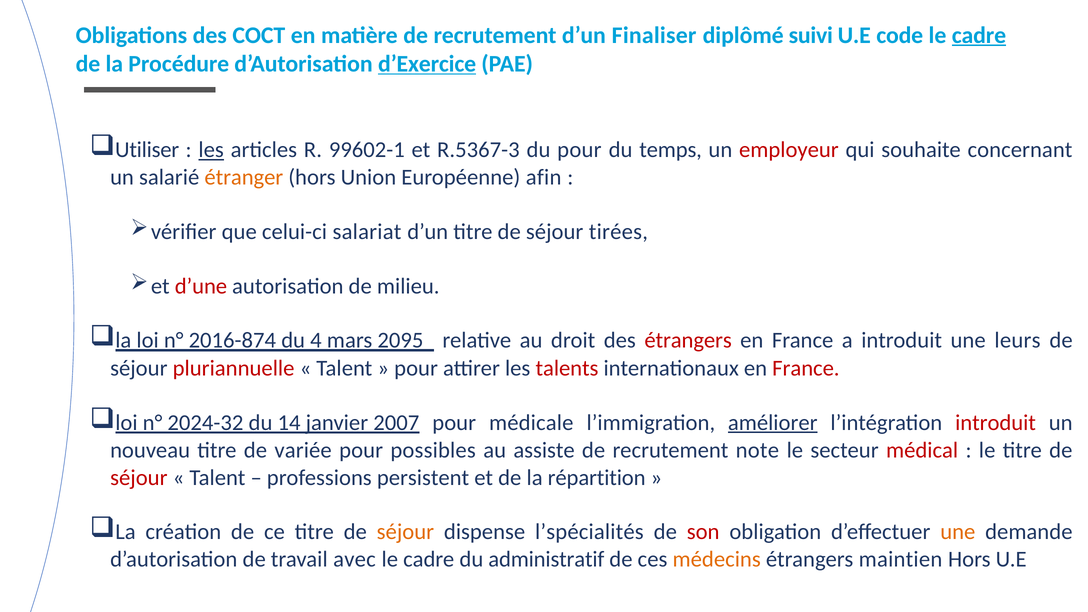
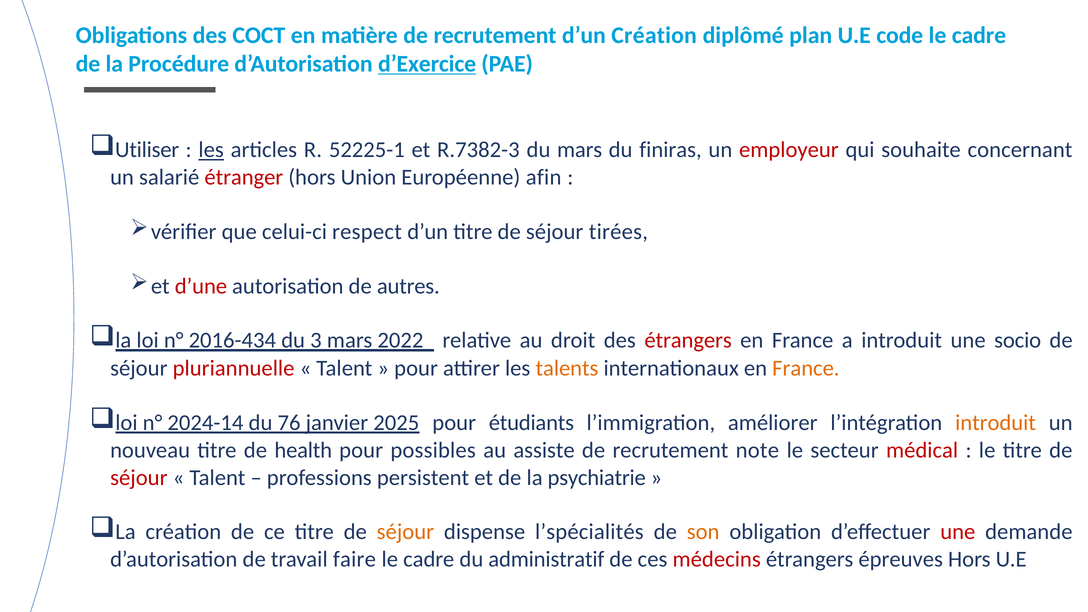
d’un Finaliser: Finaliser -> Création
suivi: suivi -> plan
cadre at (979, 35) underline: present -> none
99602-1: 99602-1 -> 52225-1
R.5367-3: R.5367-3 -> R.7382-3
du pour: pour -> mars
temps: temps -> finiras
étranger colour: orange -> red
salariat: salariat -> respect
milieu: milieu -> autres
2016-874: 2016-874 -> 2016-434
4: 4 -> 3
2095: 2095 -> 2022
leurs: leurs -> socio
talents colour: red -> orange
France at (806, 368) colour: red -> orange
2024-32: 2024-32 -> 2024-14
14: 14 -> 76
2007: 2007 -> 2025
médicale: médicale -> étudiants
améliorer underline: present -> none
introduit at (996, 423) colour: red -> orange
variée: variée -> health
répartition: répartition -> psychiatrie
son colour: red -> orange
une at (958, 532) colour: orange -> red
avec: avec -> faire
médecins colour: orange -> red
maintien: maintien -> épreuves
